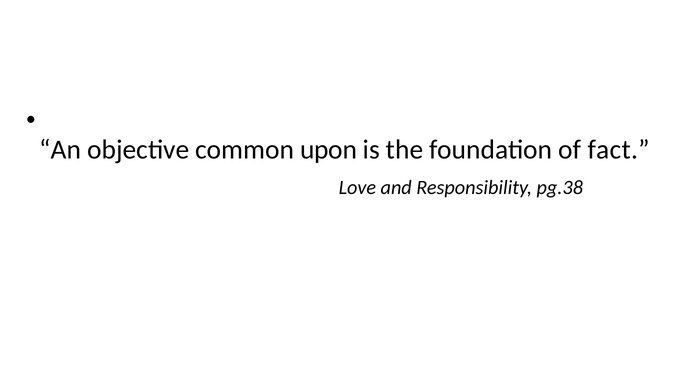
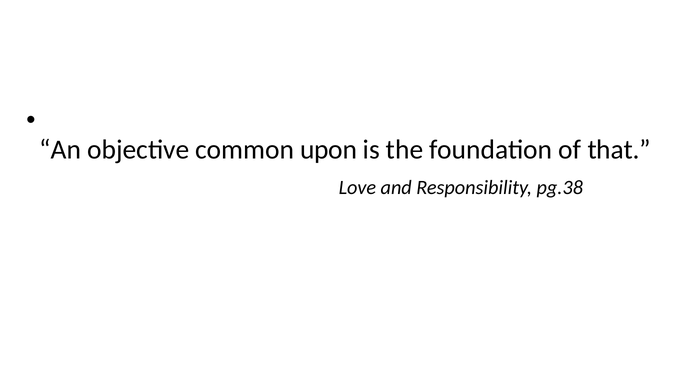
fact: fact -> that
